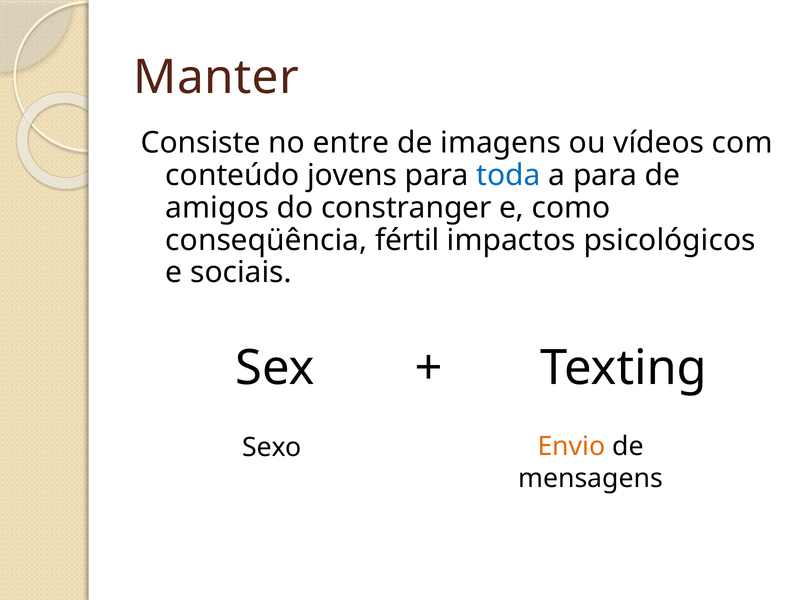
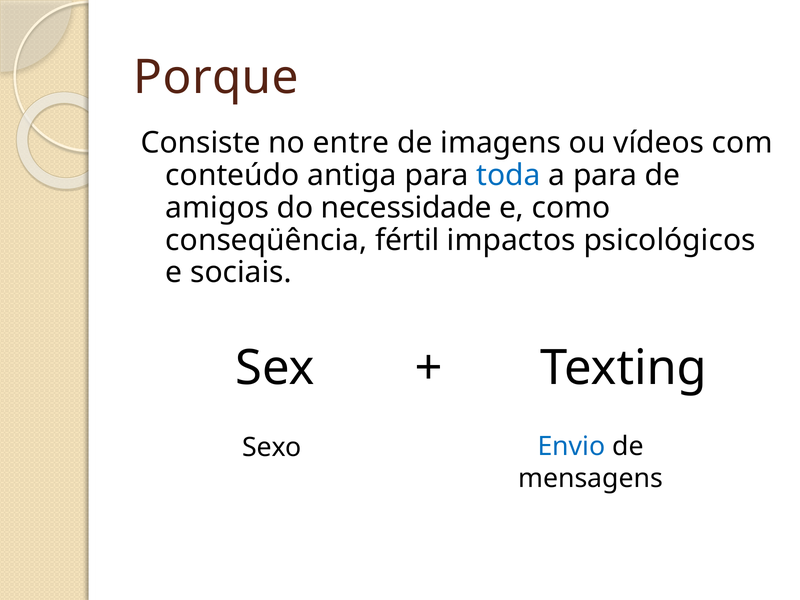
Manter: Manter -> Porque
jovens: jovens -> antiga
constranger: constranger -> necessidade
Envio colour: orange -> blue
